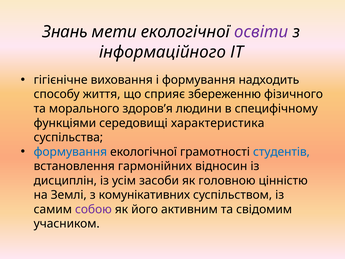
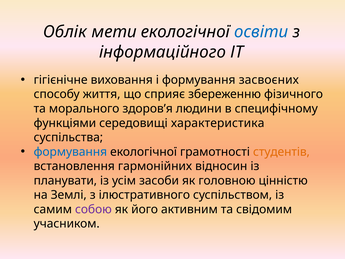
Знань: Знань -> Облік
освіти colour: purple -> blue
надходить: надходить -> засвоєних
студентів colour: blue -> orange
дисциплін: дисциплін -> планувати
комунікативних: комунікативних -> ілюстративного
